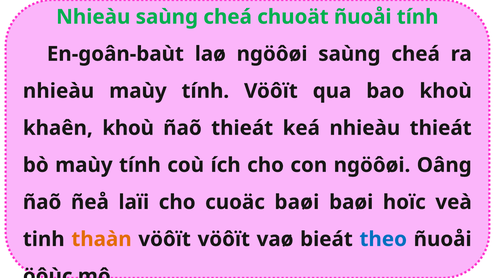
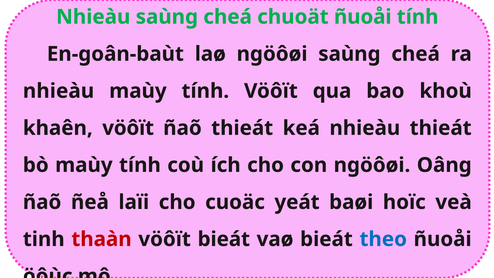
khaên khoù: khoù -> vöôït
cuoäc baøi: baøi -> yeát
thaàn colour: orange -> red
vöôït vöôït: vöôït -> bieát
